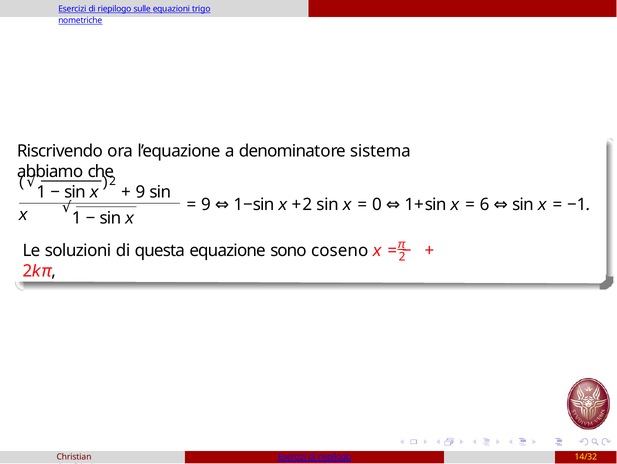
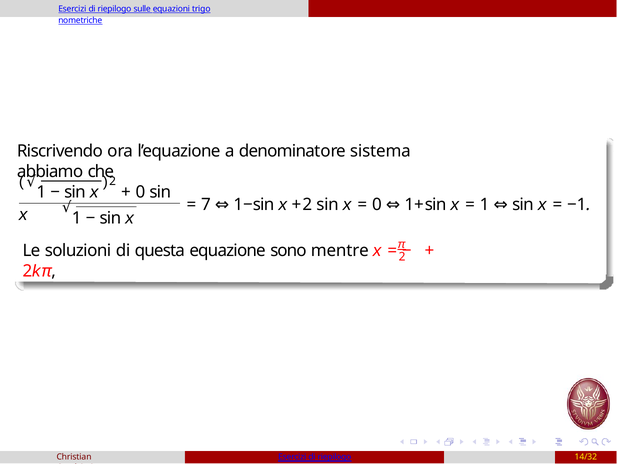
9 at (140, 192): 9 -> 0
9 at (206, 204): 9 -> 7
6 at (485, 204): 6 -> 1
coseno: coseno -> mentre
